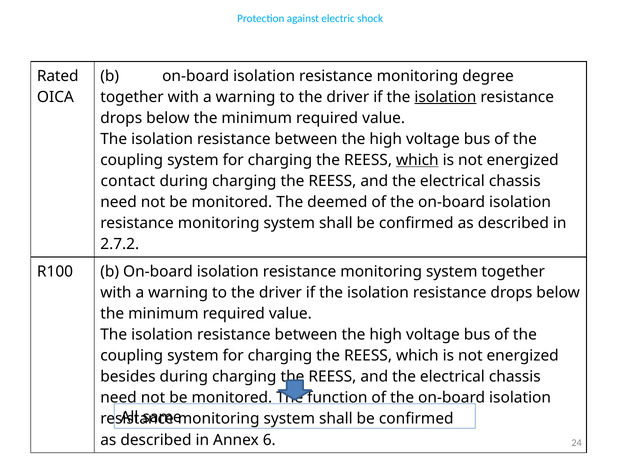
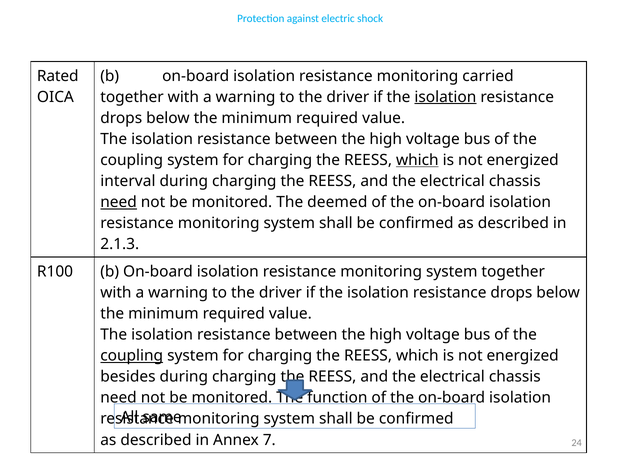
degree: degree -> carried
contact: contact -> interval
need at (119, 202) underline: none -> present
2.7.2: 2.7.2 -> 2.1.3
coupling at (132, 356) underline: none -> present
6: 6 -> 7
